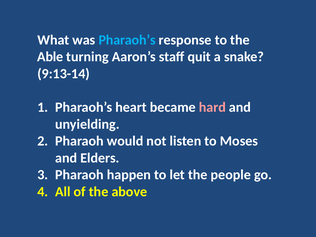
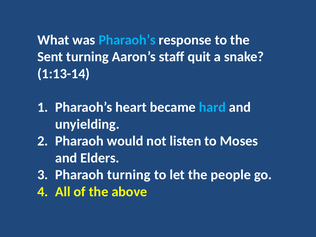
Able: Able -> Sent
9:13-14: 9:13-14 -> 1:13-14
hard colour: pink -> light blue
Pharaoh happen: happen -> turning
